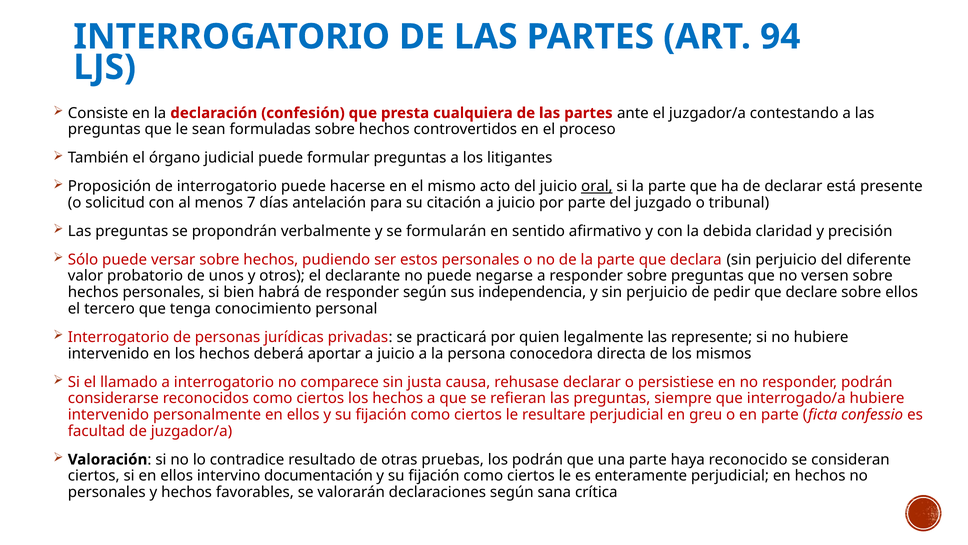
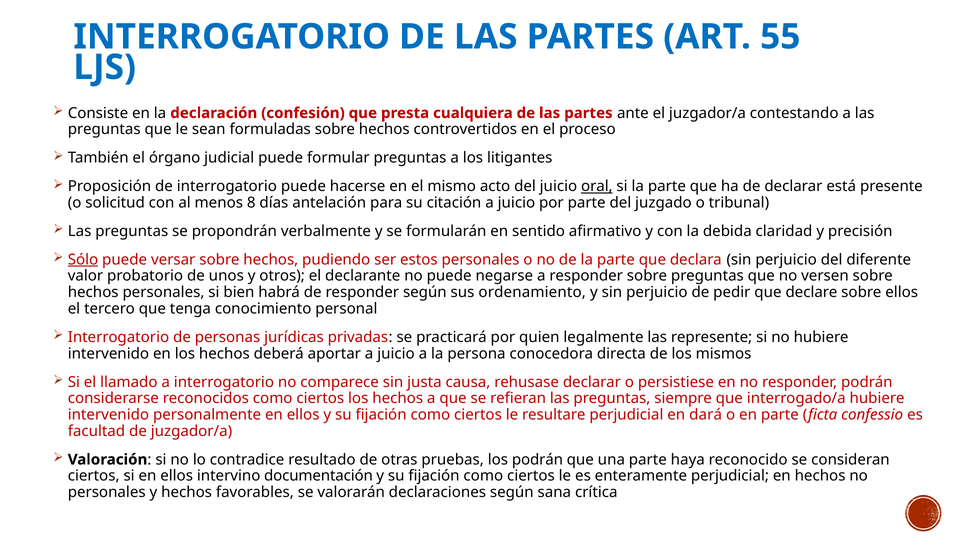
94: 94 -> 55
7: 7 -> 8
Sólo underline: none -> present
independencia: independencia -> ordenamiento
greu: greu -> dará
